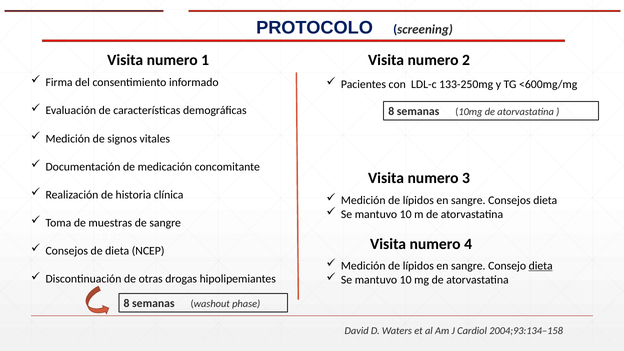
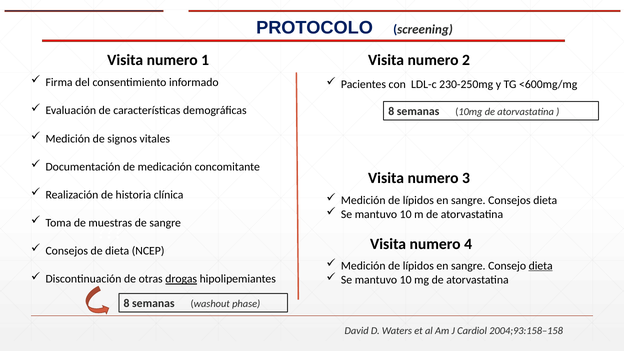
133-250mg: 133-250mg -> 230-250mg
drogas underline: none -> present
2004;93:134–158: 2004;93:134–158 -> 2004;93:158–158
